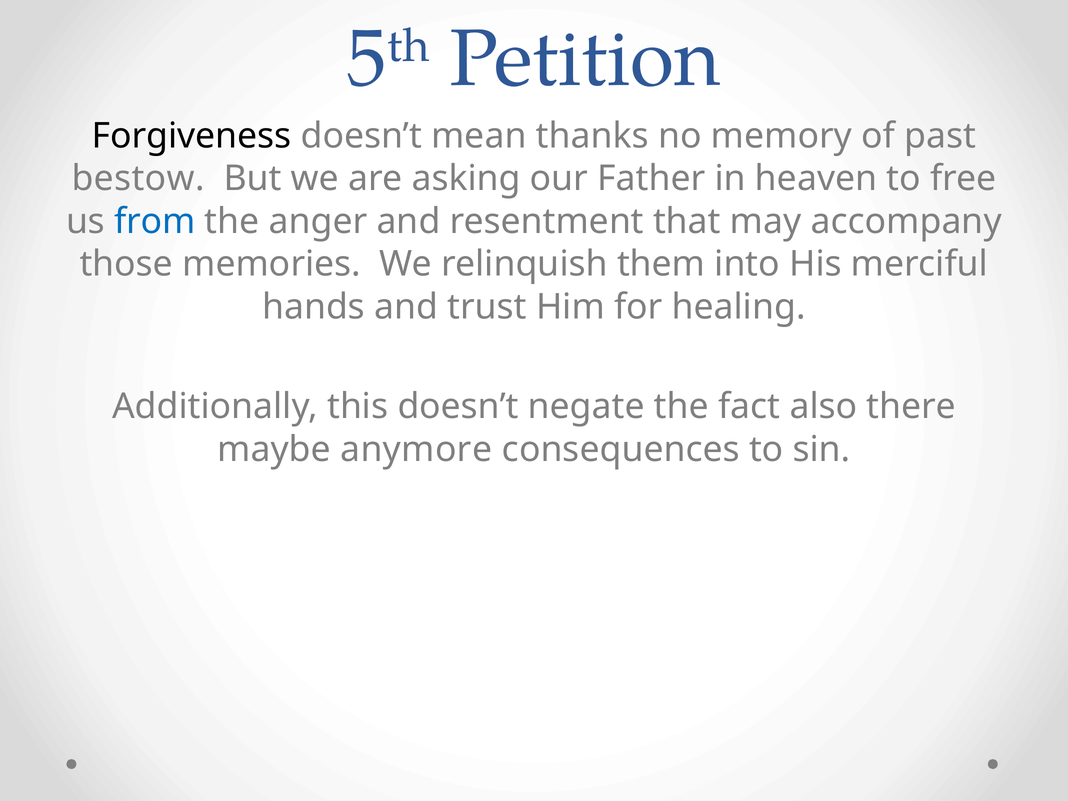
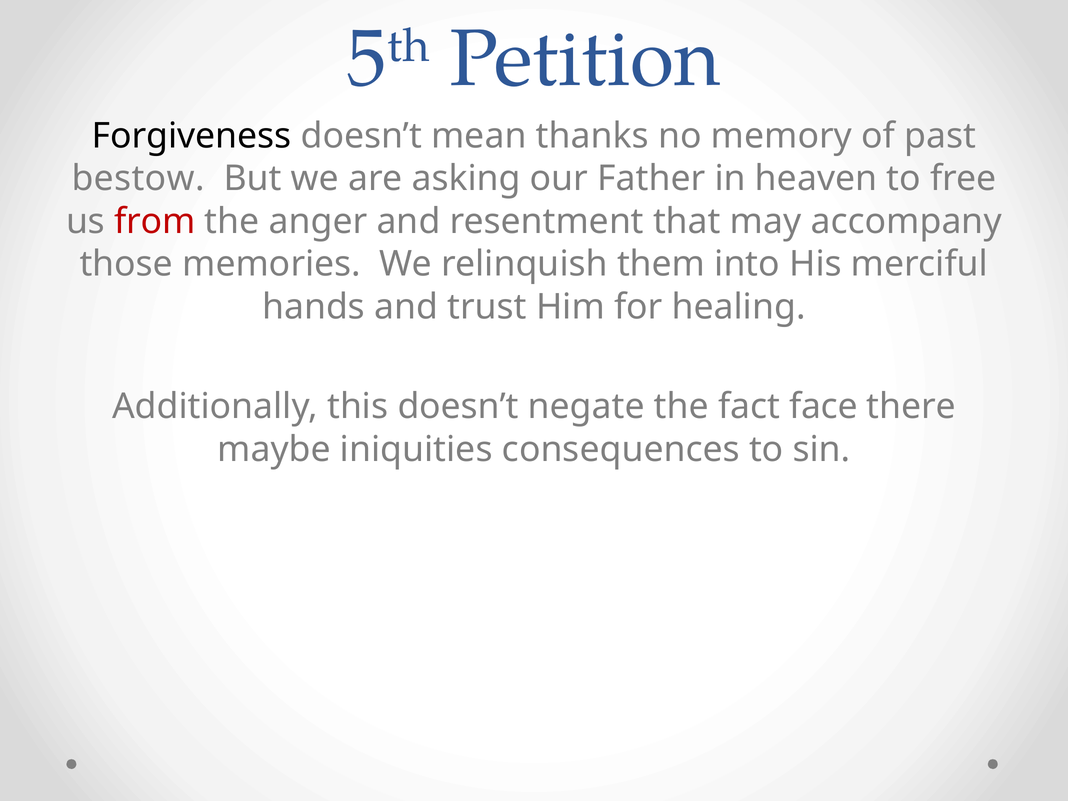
from colour: blue -> red
also: also -> face
anymore: anymore -> iniquities
